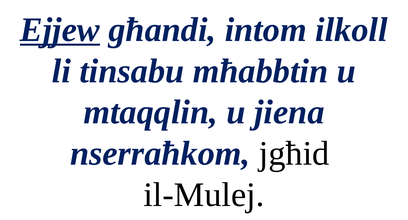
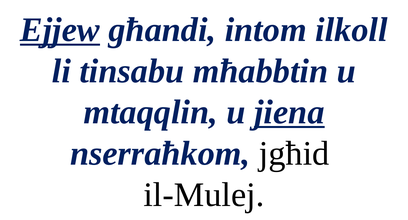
jiena underline: none -> present
